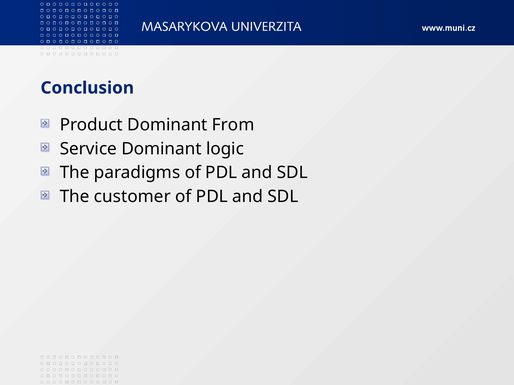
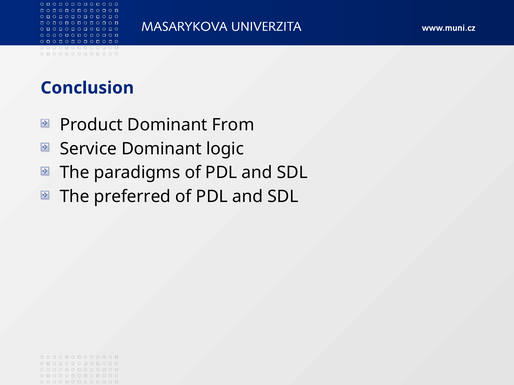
customer: customer -> preferred
